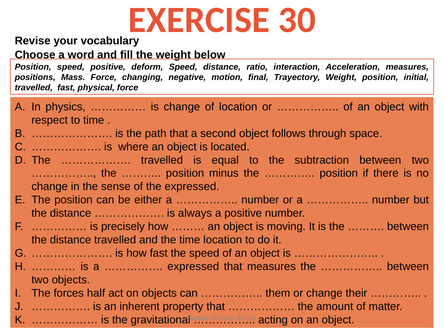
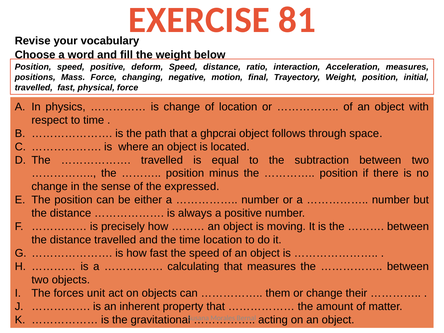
30: 30 -> 81
second: second -> ghpcrai
expressed at (193, 267): expressed -> calculating
half: half -> unit
